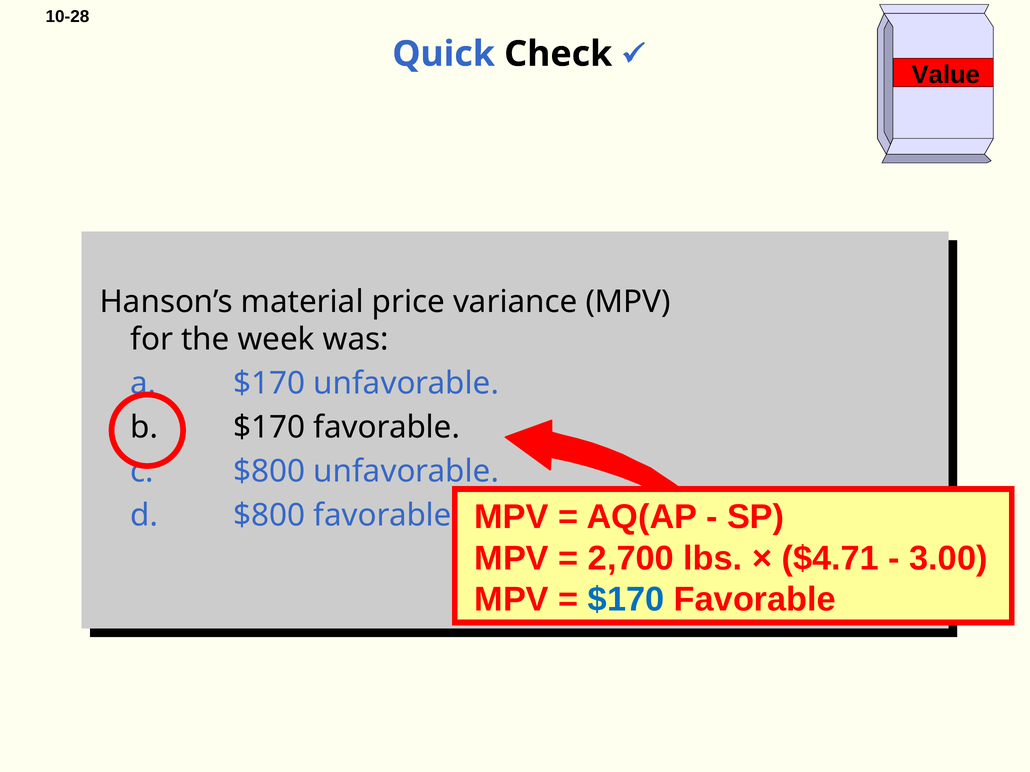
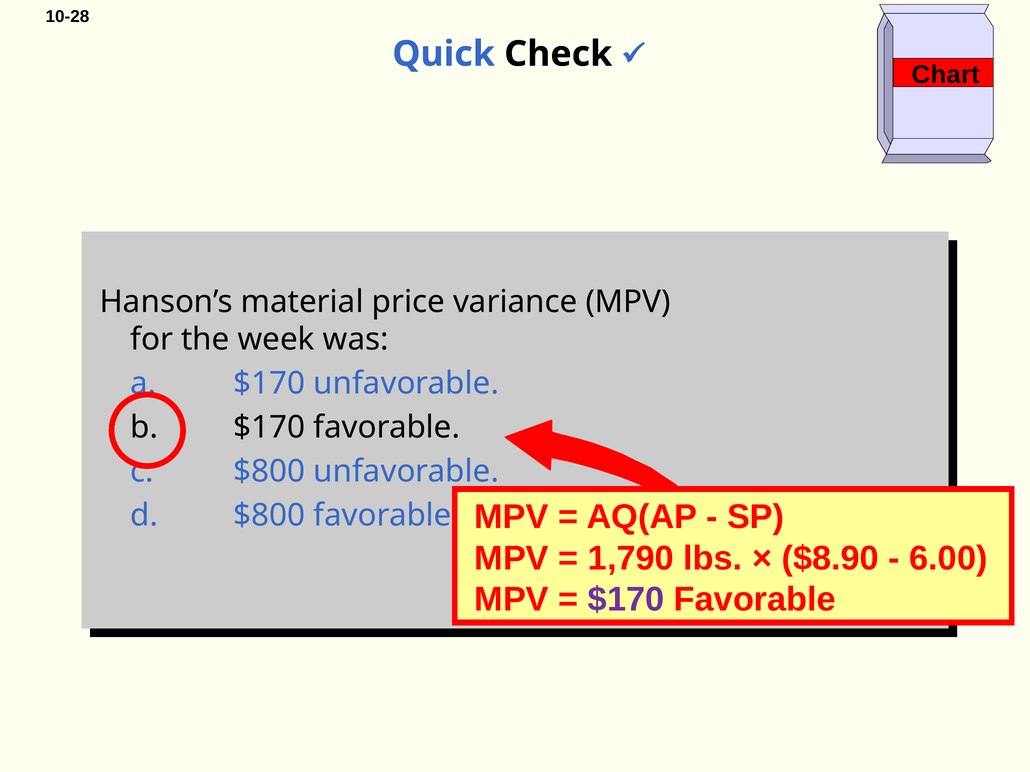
Value: Value -> Chart
2,700: 2,700 -> 1,790
$4.71: $4.71 -> $8.90
3.00: 3.00 -> 6.00
$170 at (626, 600) colour: blue -> purple
